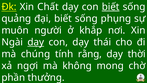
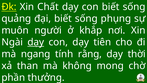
biết at (111, 7) underline: present -> none
thái: thái -> tiên
chúng: chúng -> ngang
ngợi: ngợi -> than
